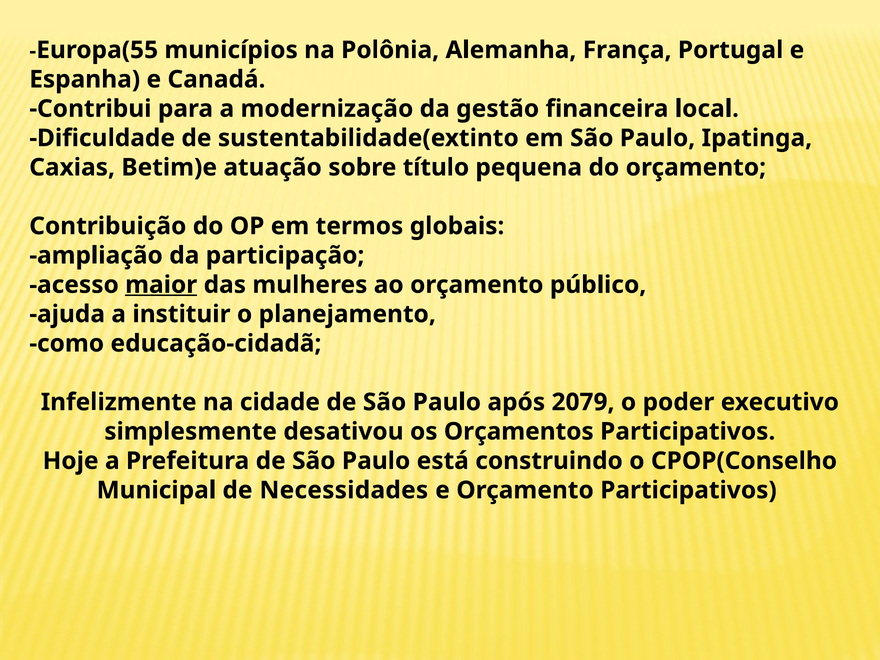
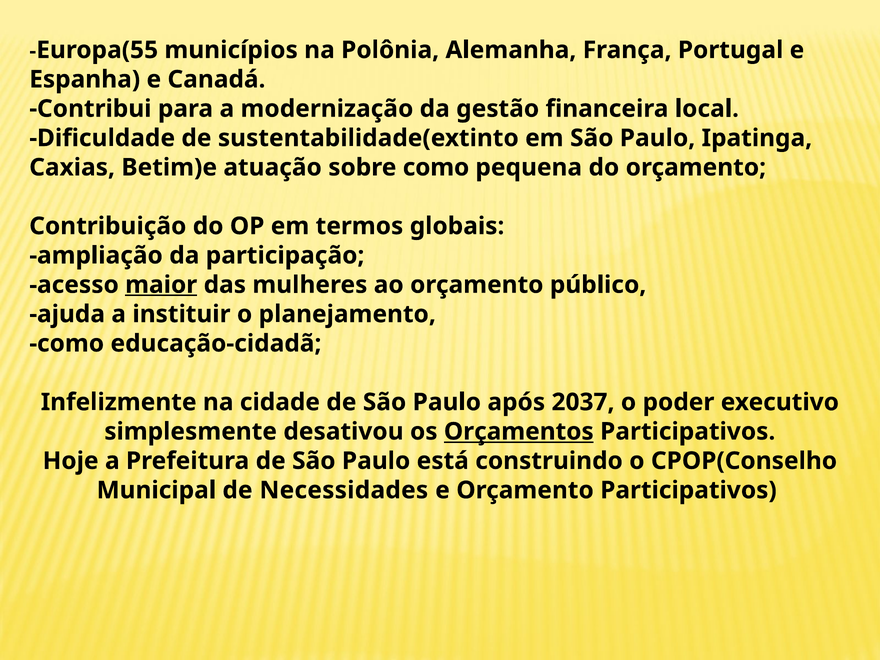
sobre título: título -> como
2079: 2079 -> 2037
Orçamentos underline: none -> present
